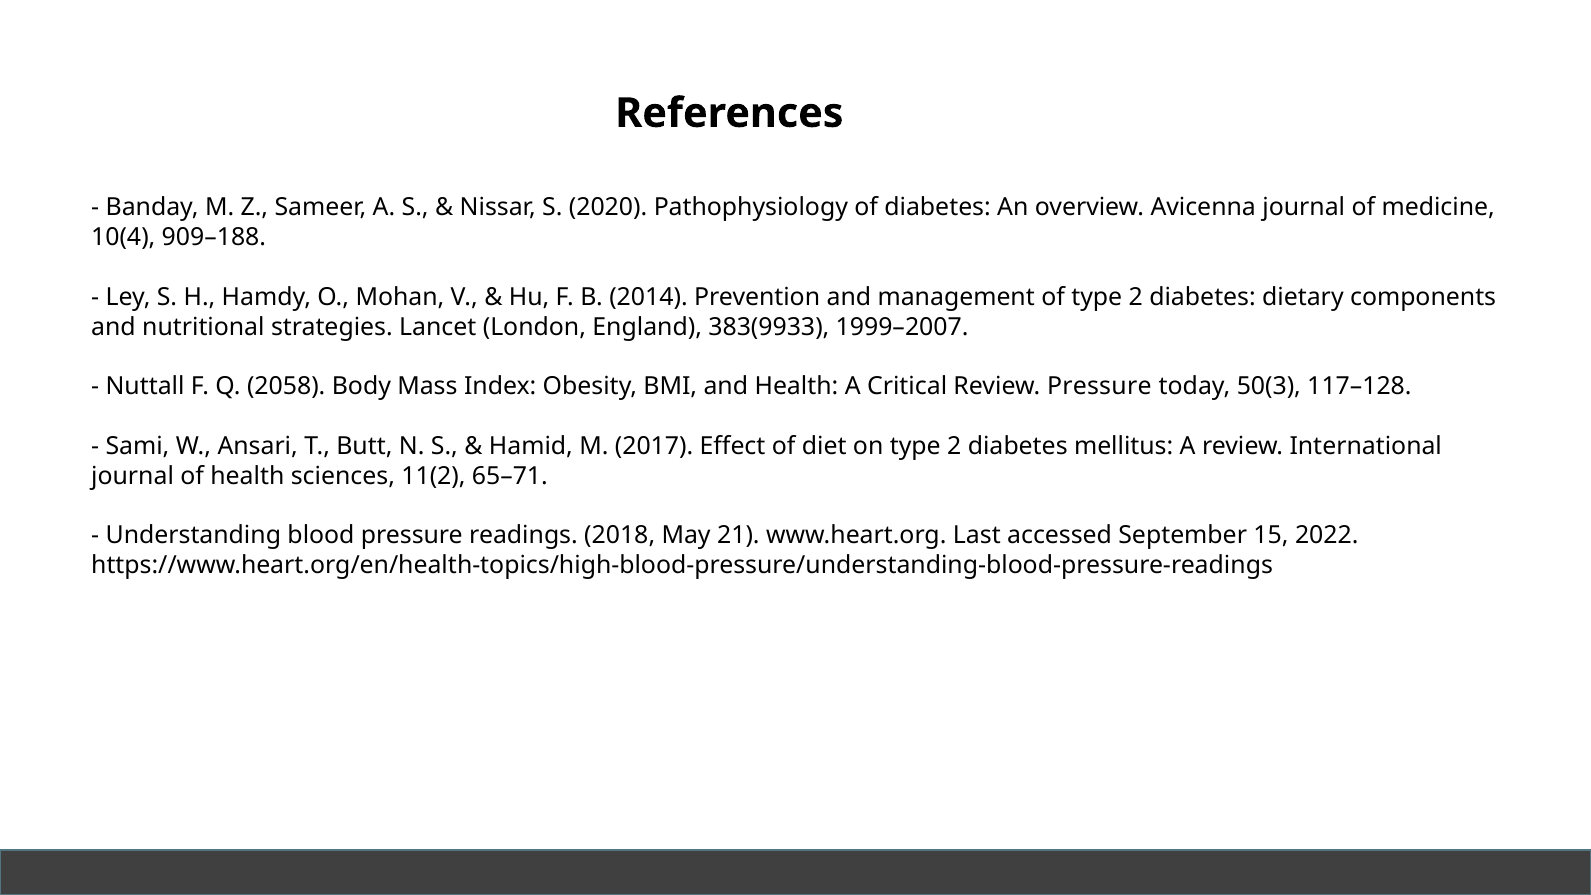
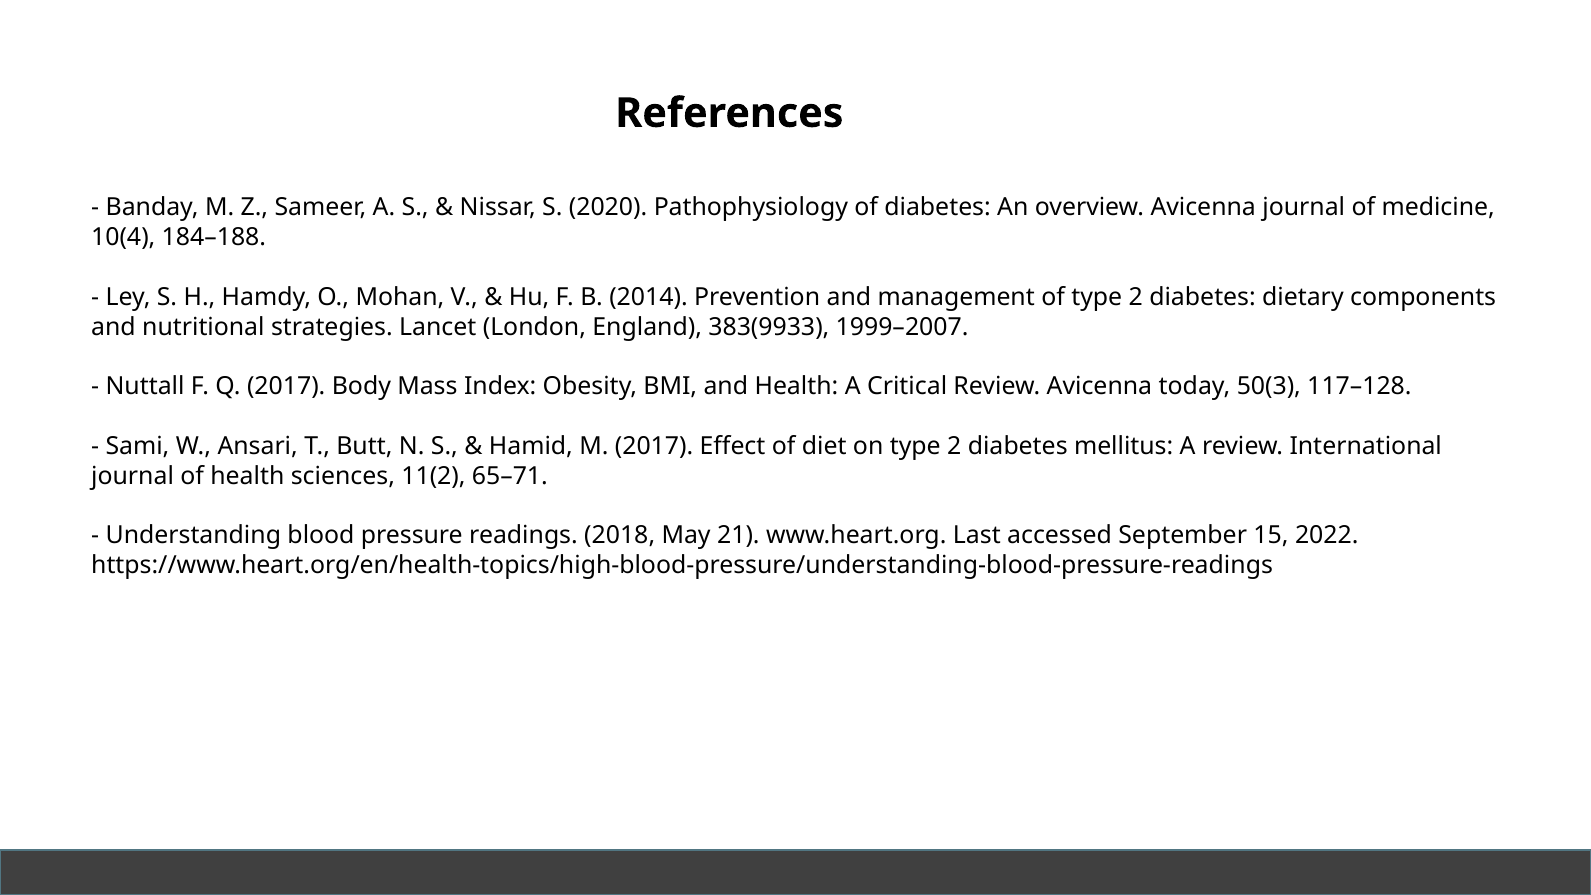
909–188: 909–188 -> 184–188
Q 2058: 2058 -> 2017
Review Pressure: Pressure -> Avicenna
